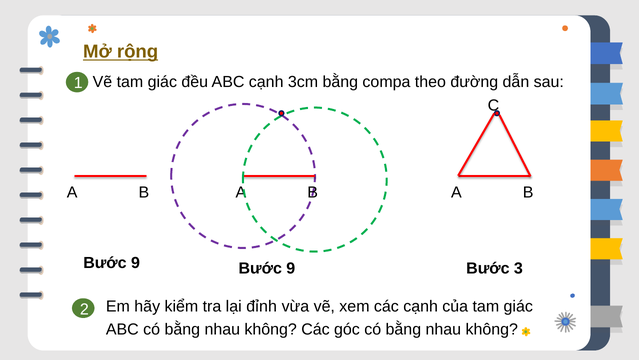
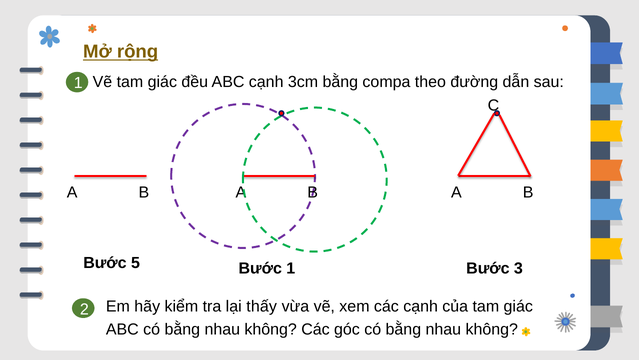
9 at (135, 262): 9 -> 5
9 at (291, 268): 9 -> 1
đỉnh: đỉnh -> thấy
